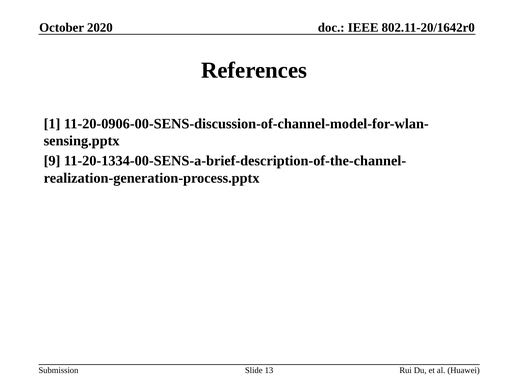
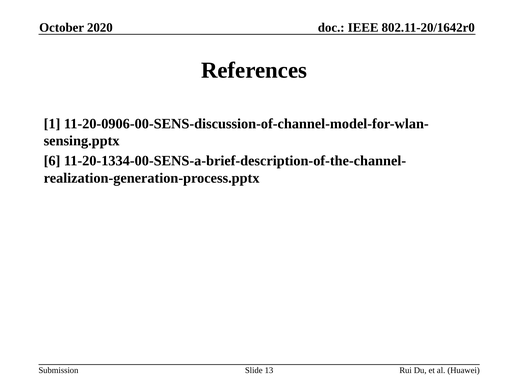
9: 9 -> 6
